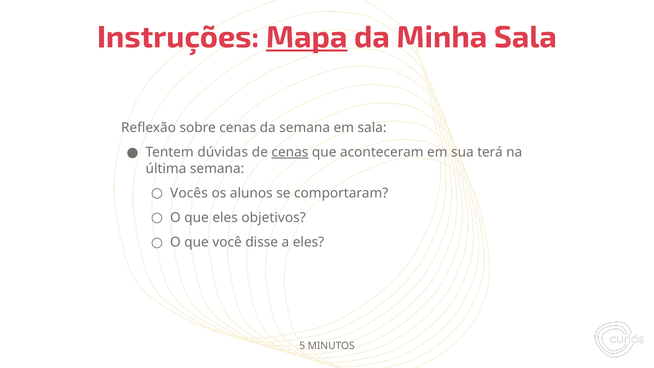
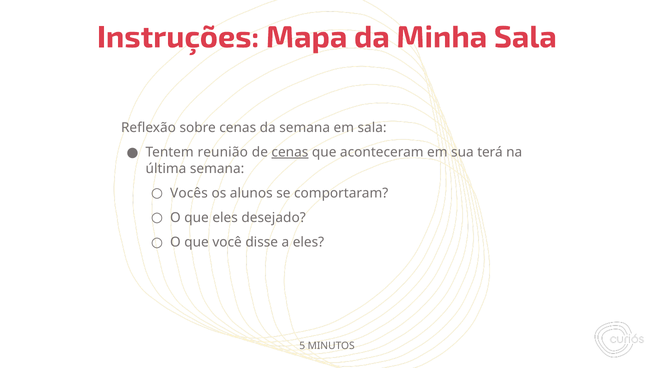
Mapa underline: present -> none
dúvidas: dúvidas -> reunião
objetivos: objetivos -> desejado
